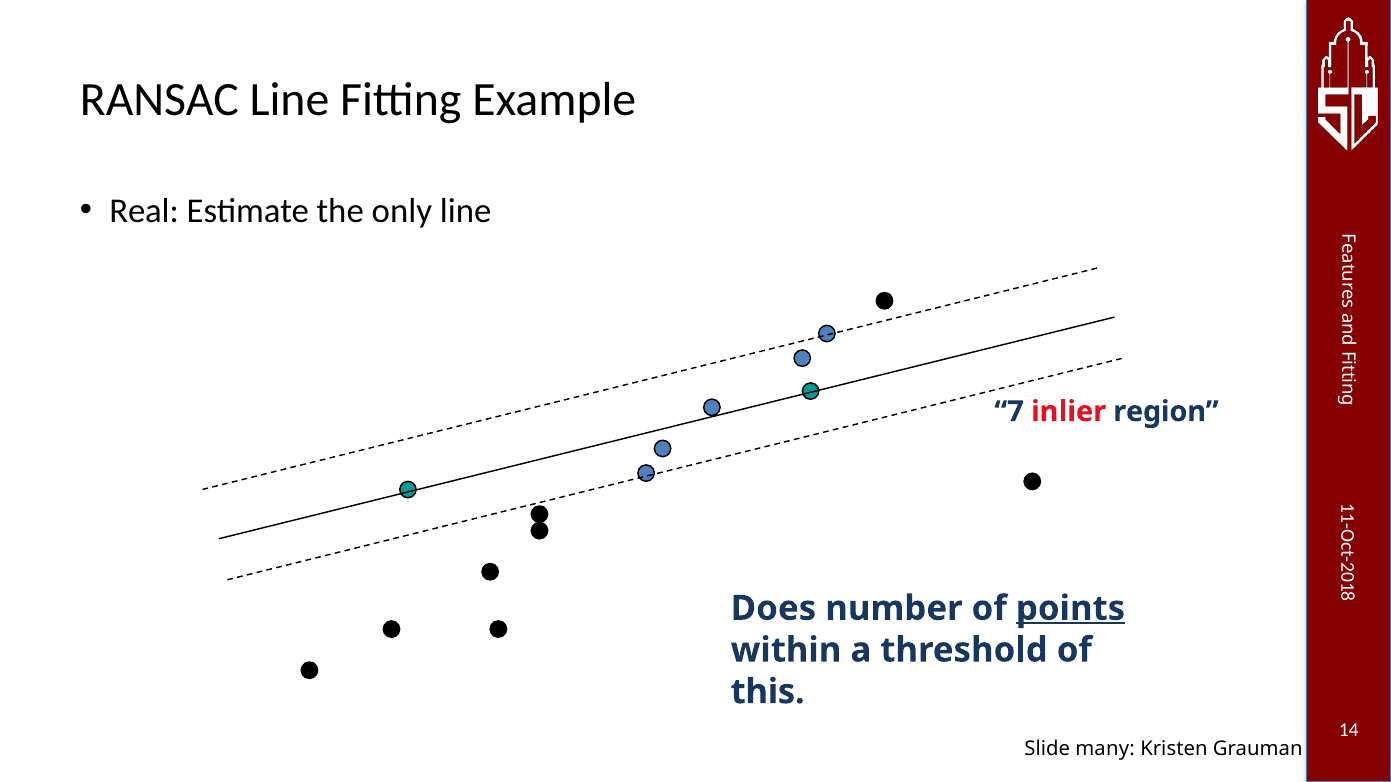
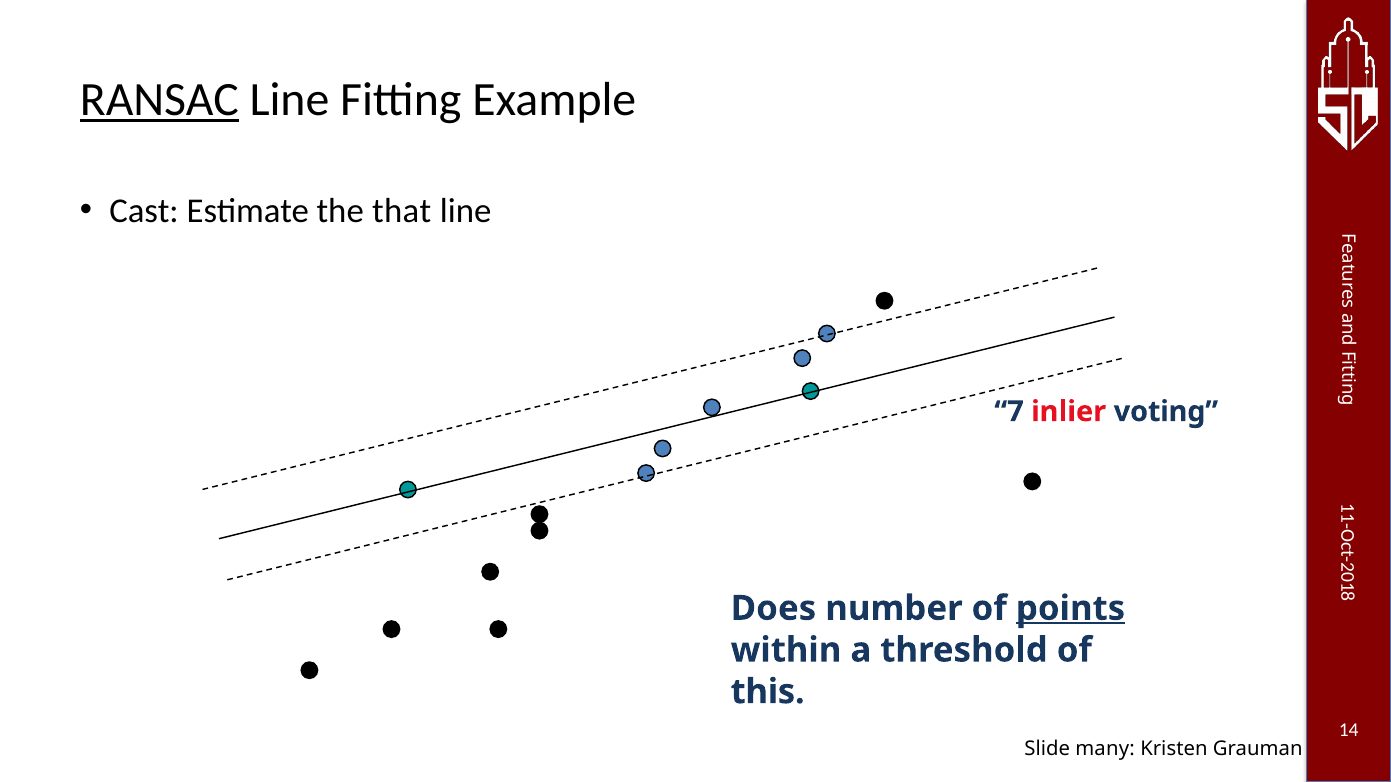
RANSAC underline: none -> present
Real: Real -> Cast
only: only -> that
region: region -> voting
